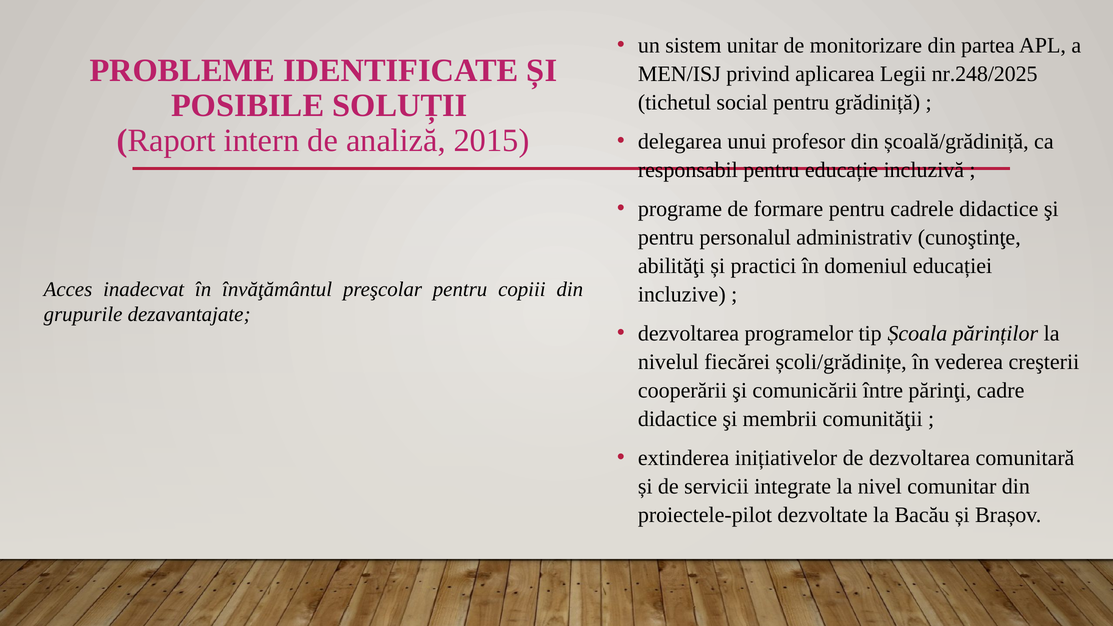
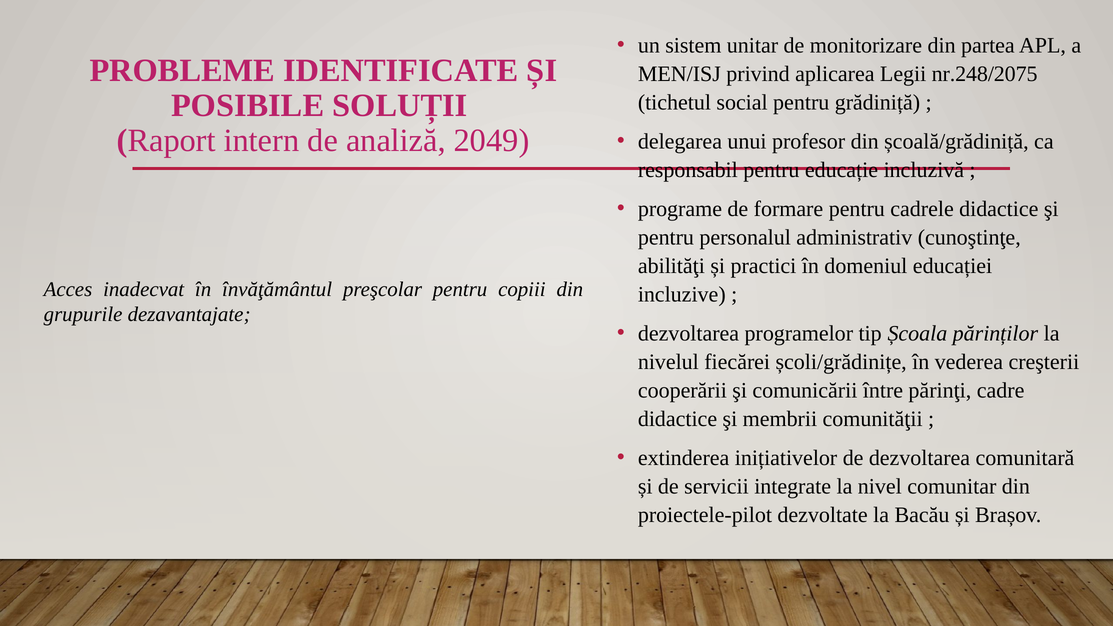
nr.248/2025: nr.248/2025 -> nr.248/2075
2015: 2015 -> 2049
